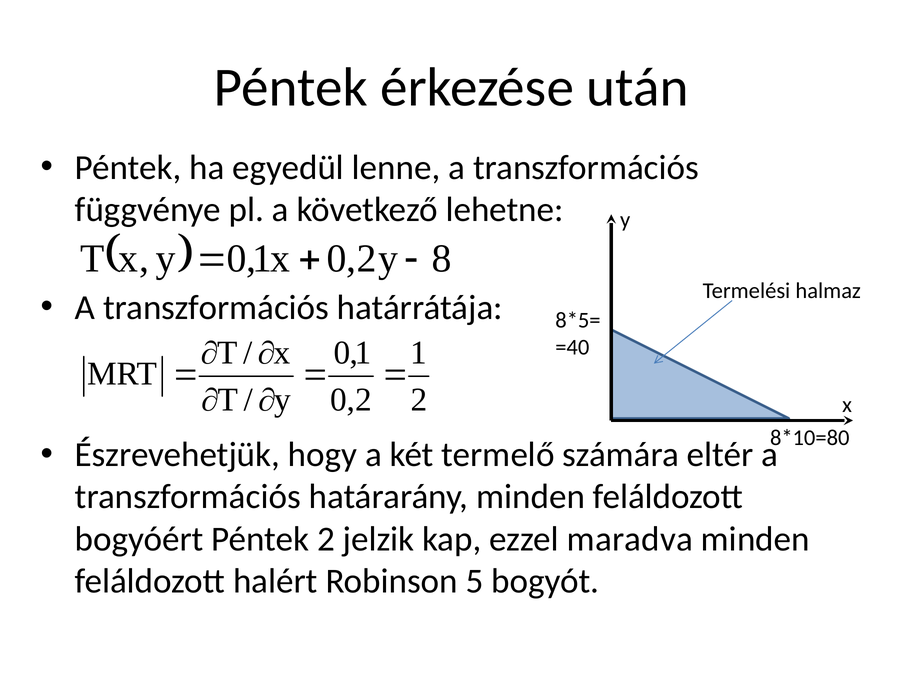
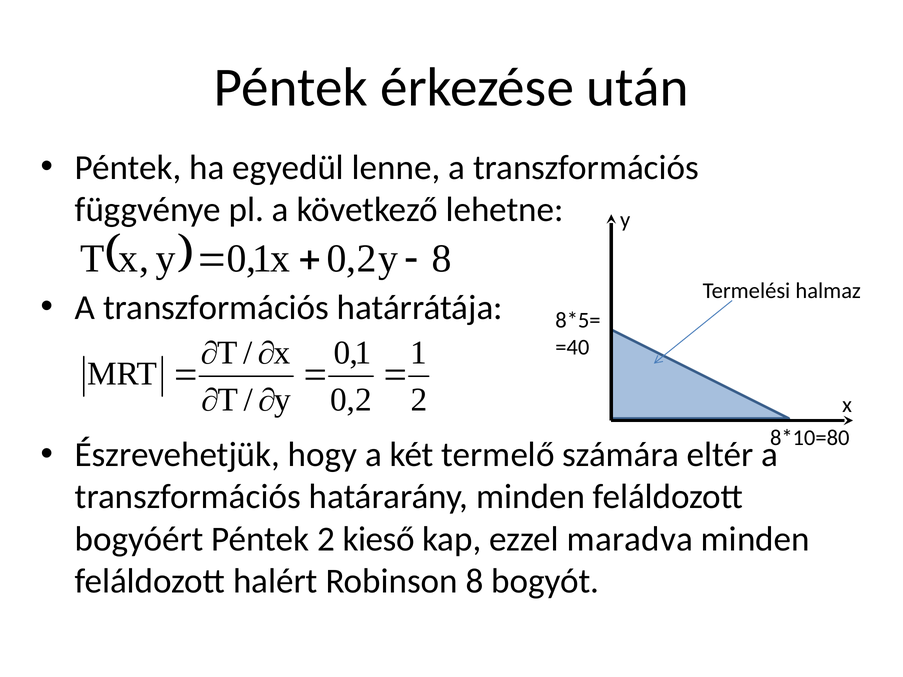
jelzik: jelzik -> kieső
Robinson 5: 5 -> 8
